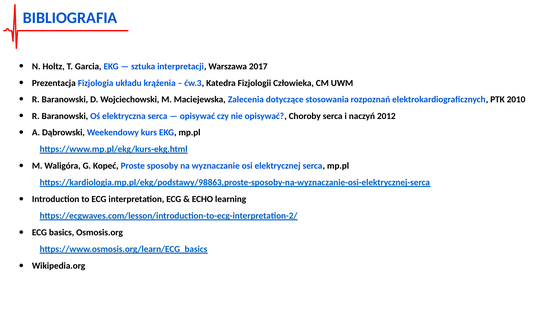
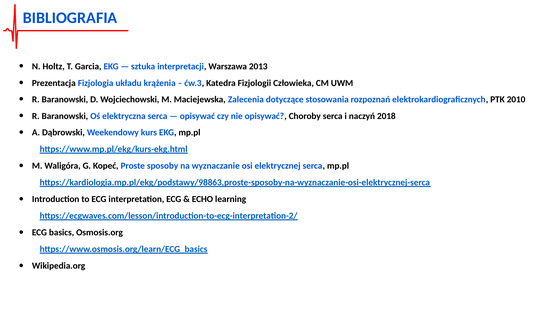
2017: 2017 -> 2013
2012: 2012 -> 2018
